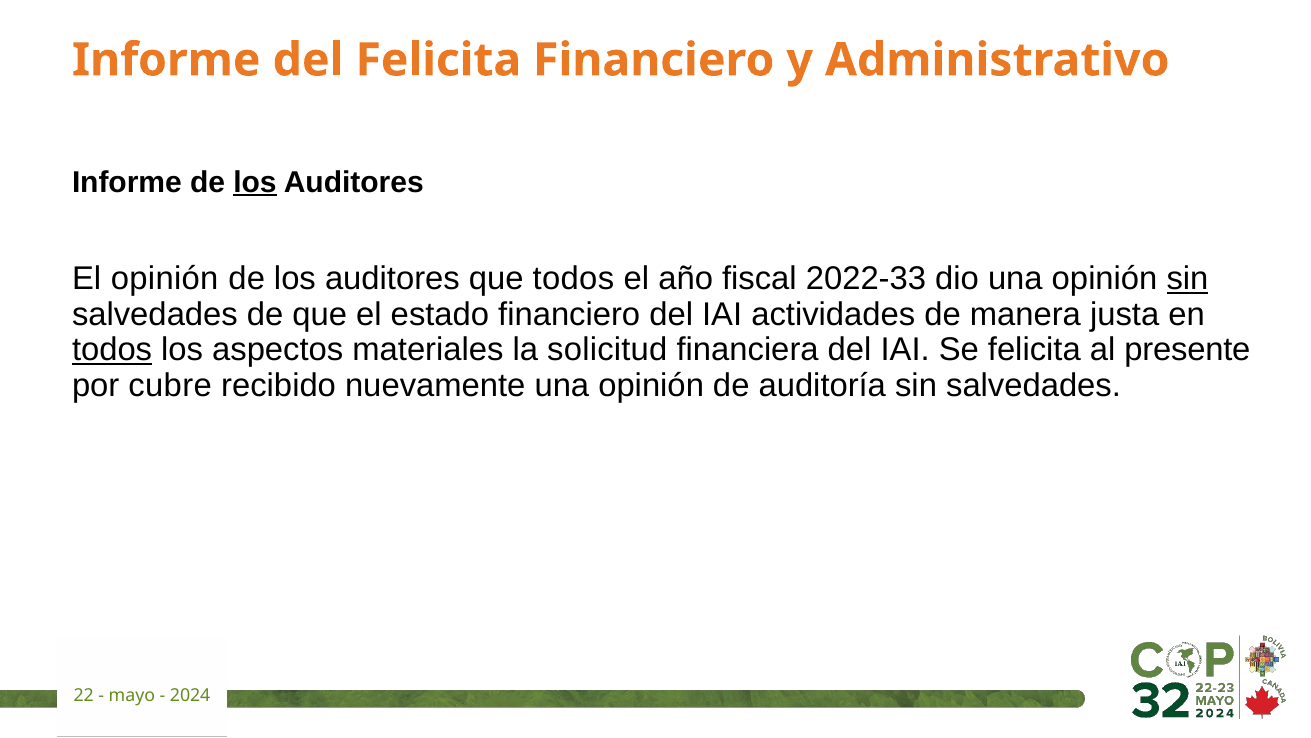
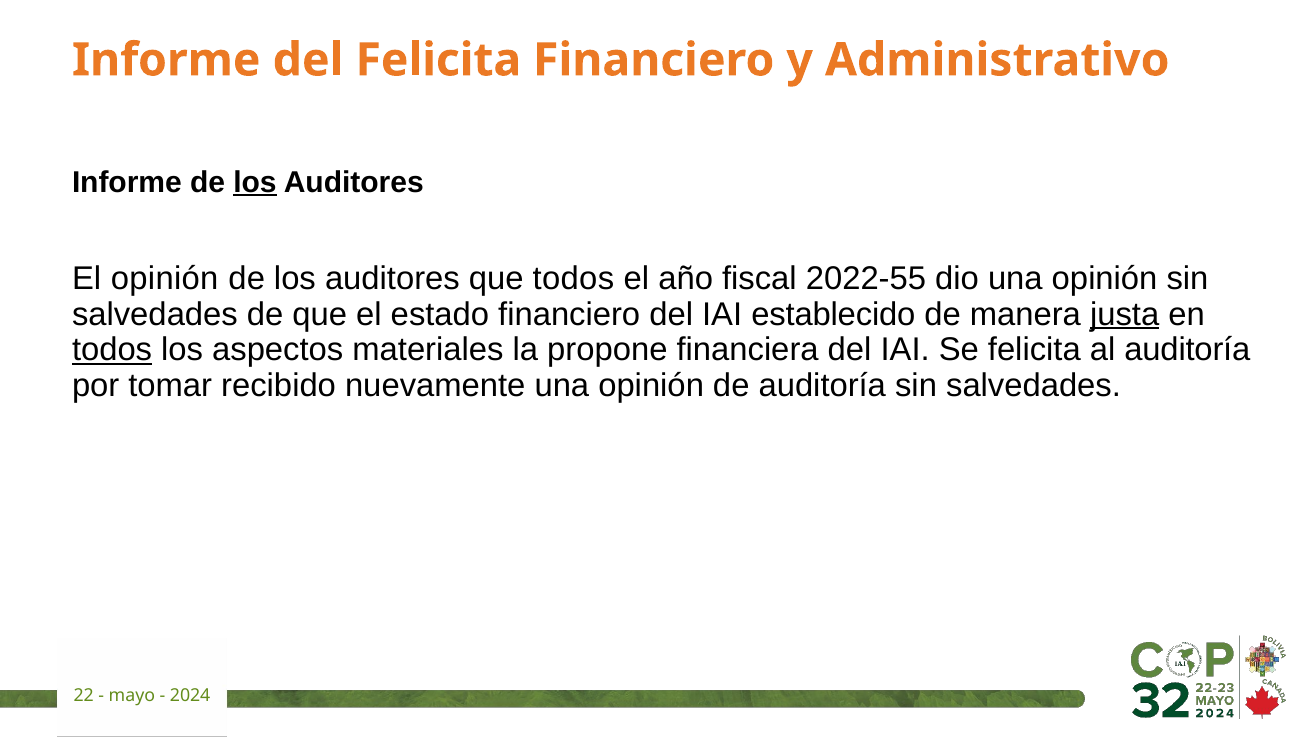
2022-33: 2022-33 -> 2022-55
sin at (1187, 279) underline: present -> none
actividades: actividades -> establecido
justa underline: none -> present
solicitud: solicitud -> propone
al presente: presente -> auditoría
cubre: cubre -> tomar
